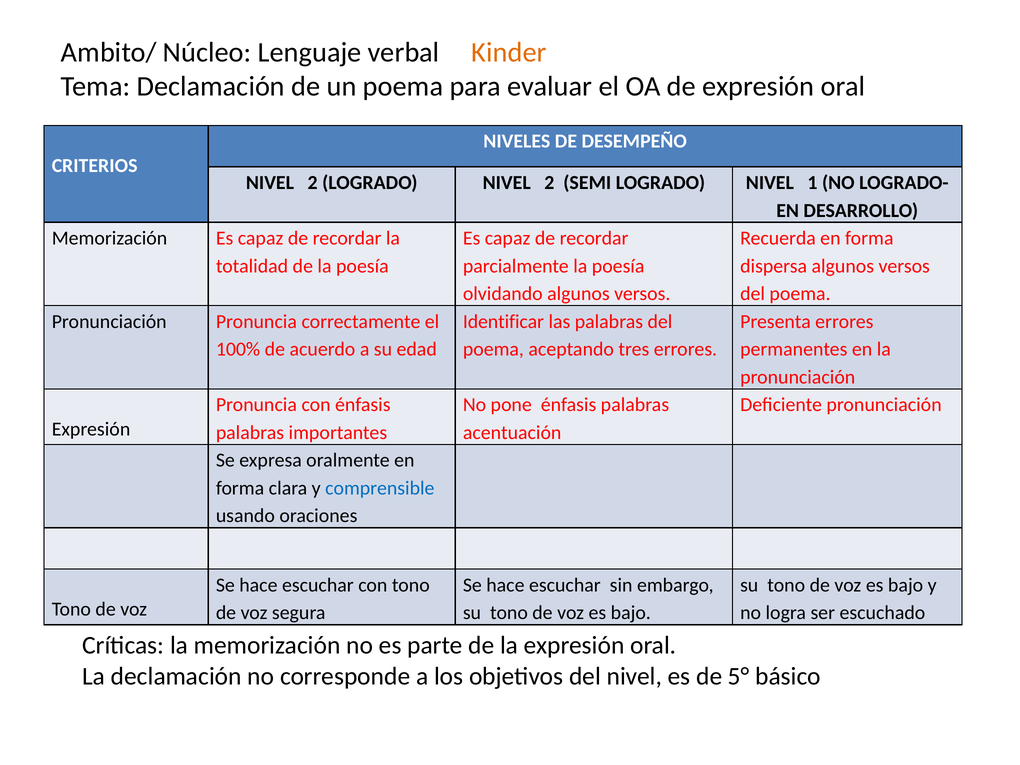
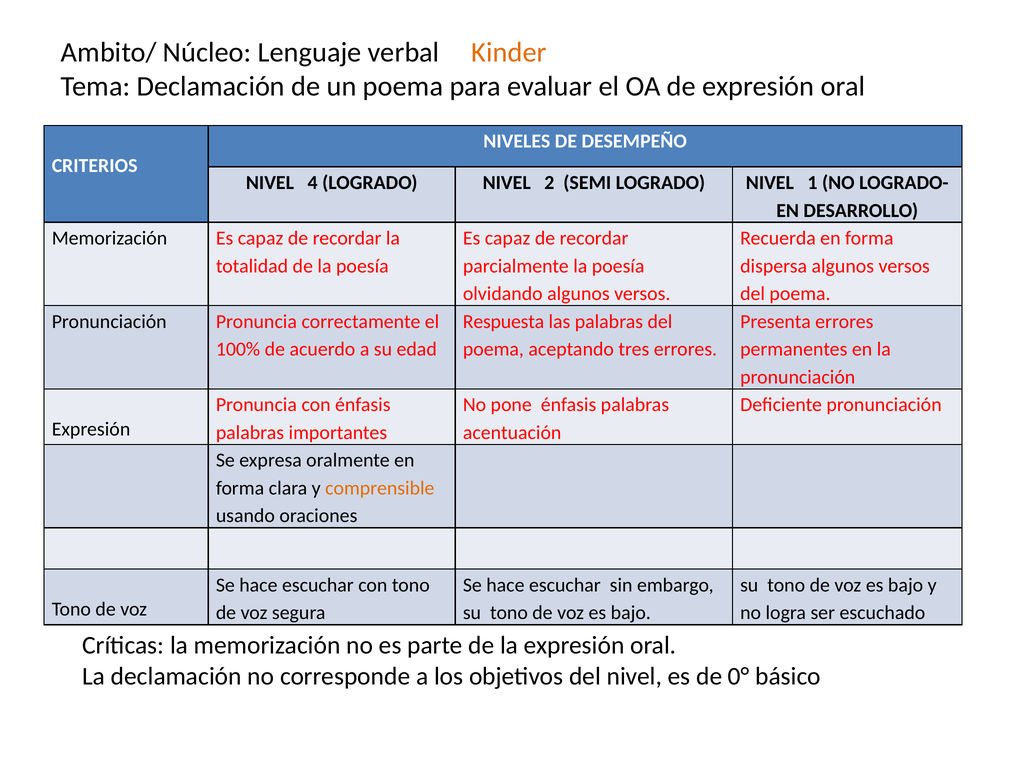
2 at (313, 183): 2 -> 4
Identificar: Identificar -> Respuesta
comprensible colour: blue -> orange
5°: 5° -> 0°
